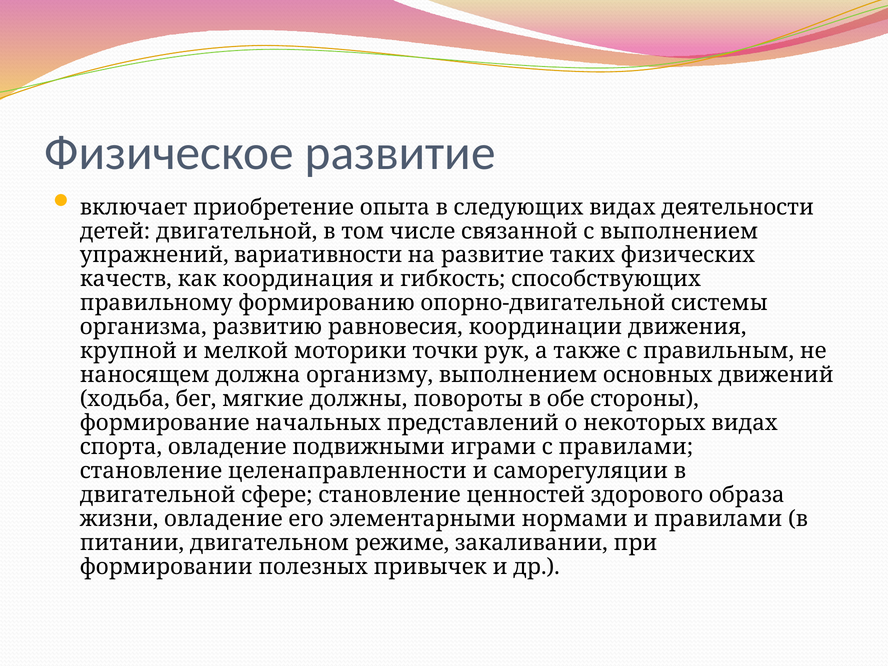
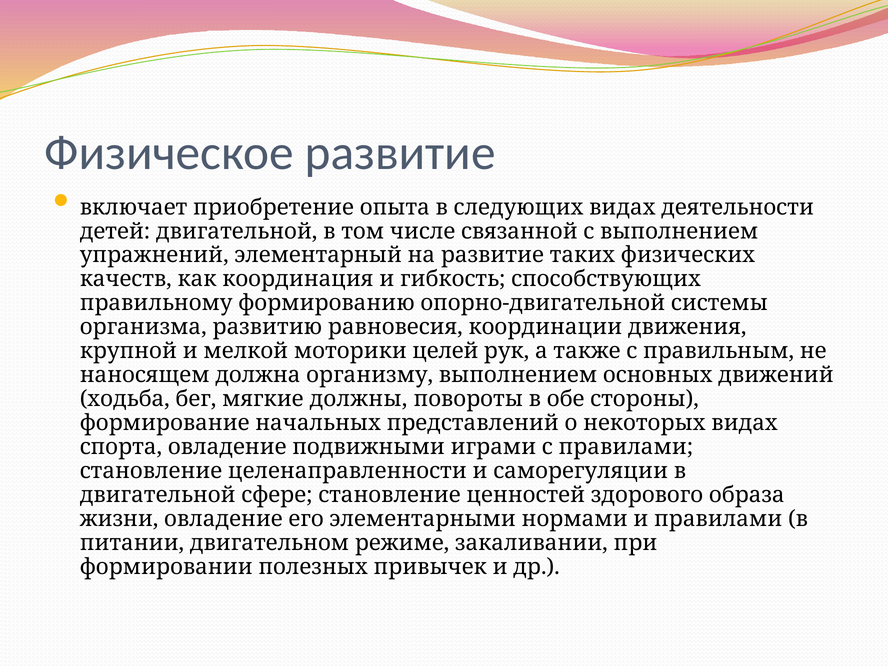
вариативности: вариативности -> элементарный
точки: точки -> целей
